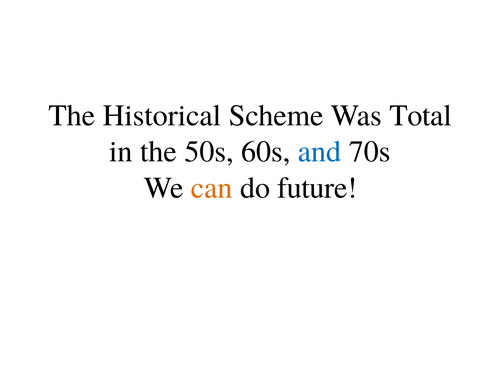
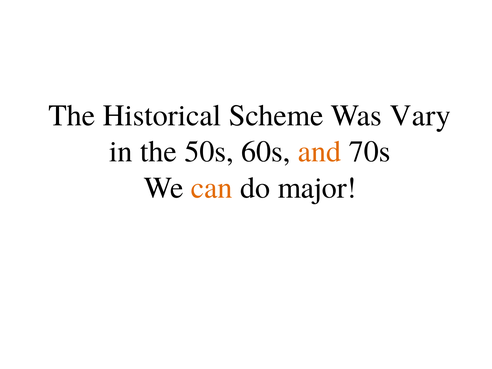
Total: Total -> Vary
and colour: blue -> orange
future: future -> major
